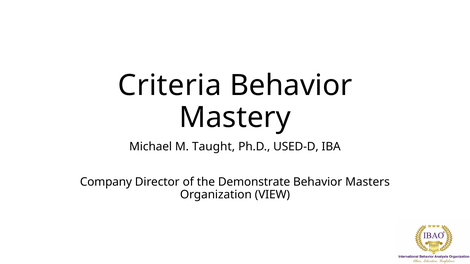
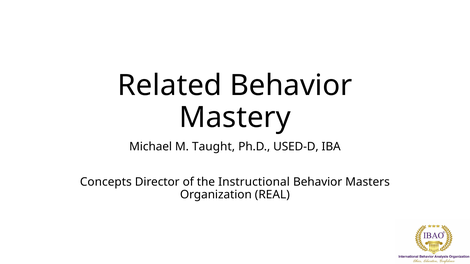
Criteria: Criteria -> Related
Company: Company -> Concepts
Demonstrate: Demonstrate -> Instructional
VIEW: VIEW -> REAL
